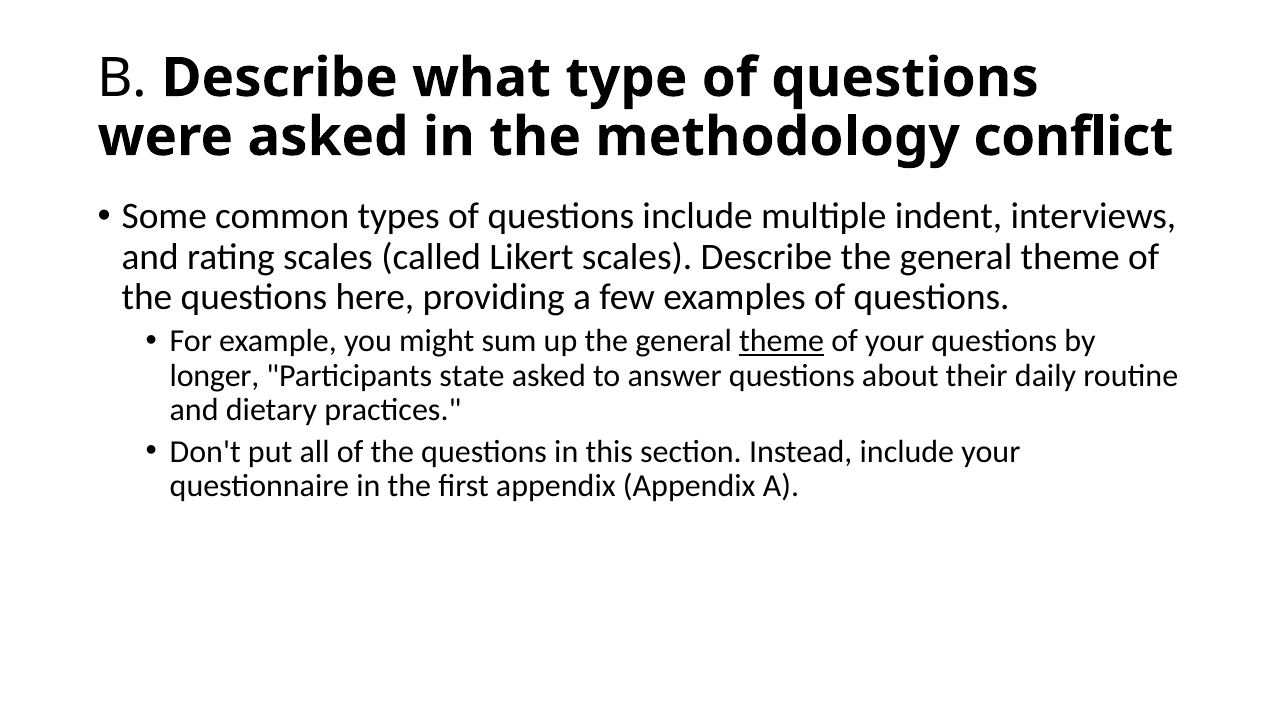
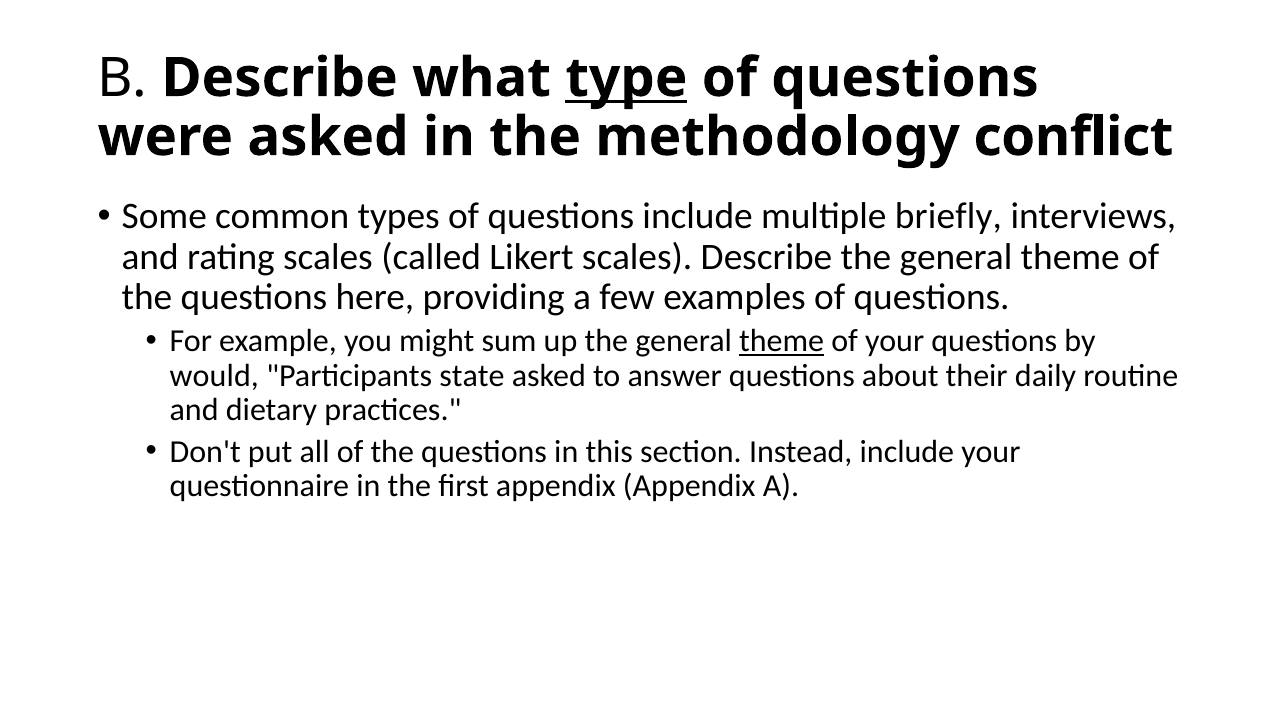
type underline: none -> present
indent: indent -> briefly
longer: longer -> would
